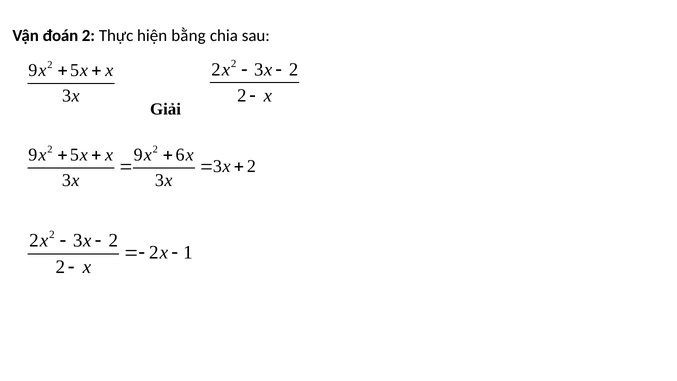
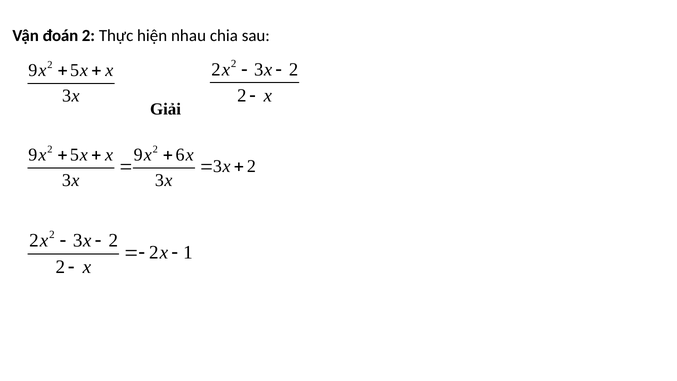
bằng: bằng -> nhau
